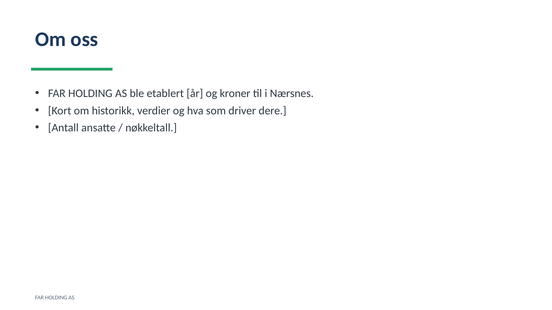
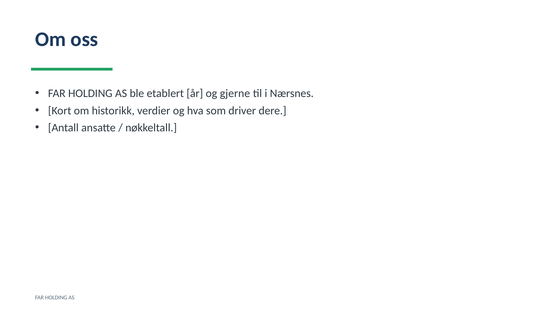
kroner: kroner -> gjerne
